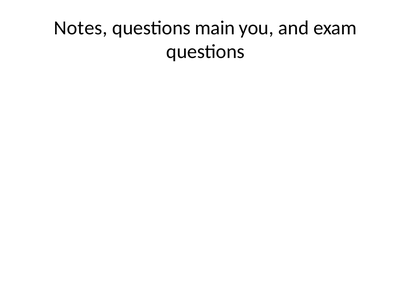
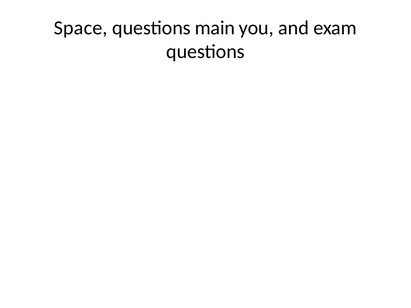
Notes: Notes -> Space
